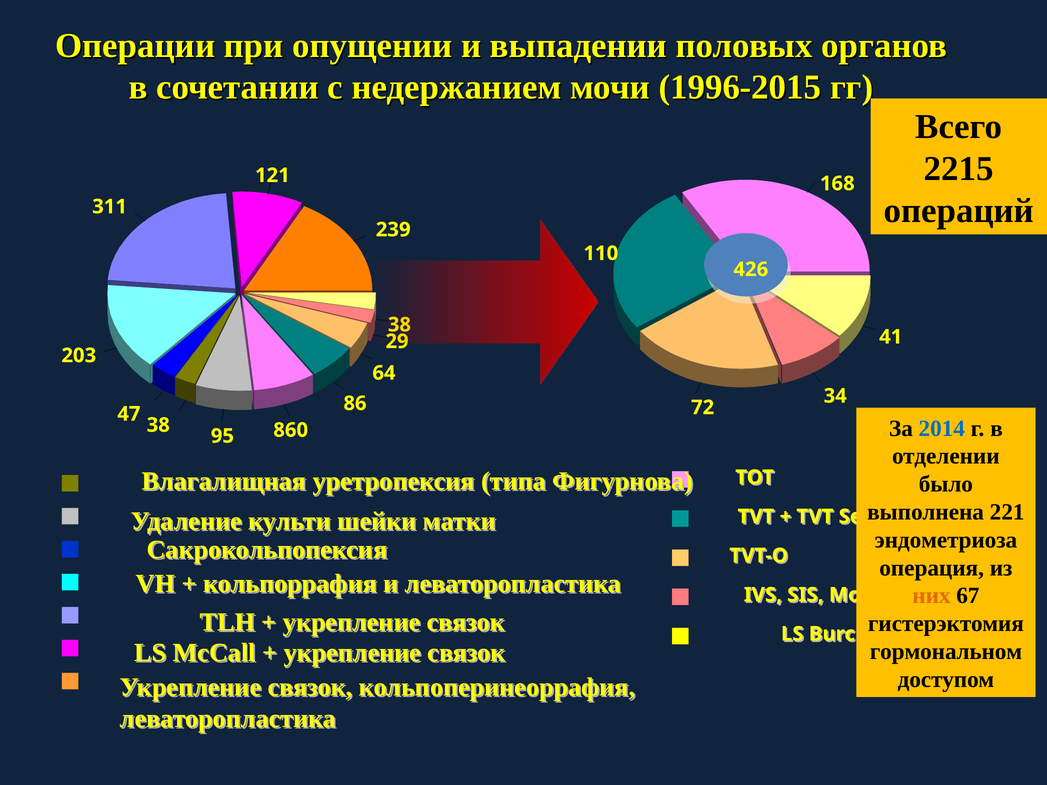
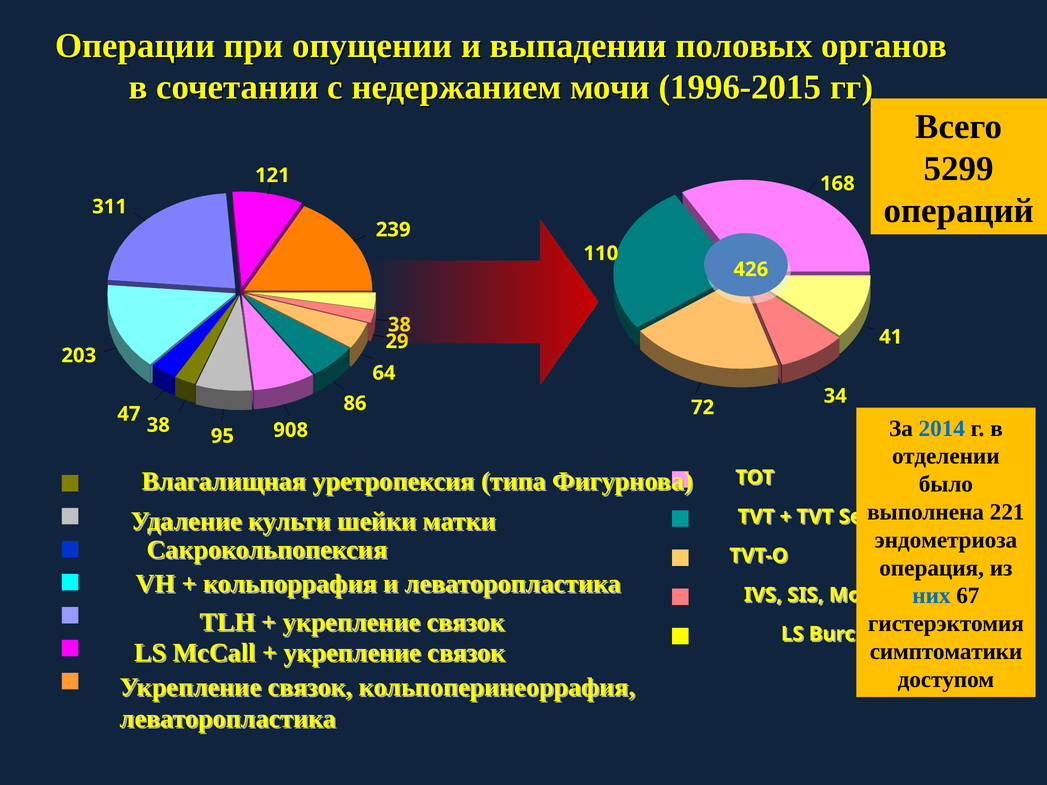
2215: 2215 -> 5299
860: 860 -> 908
них colour: orange -> blue
гормональном: гормональном -> симптоматики
